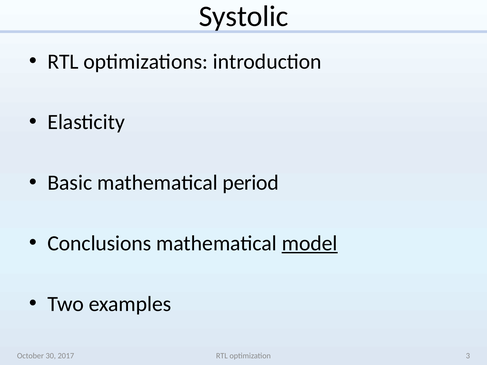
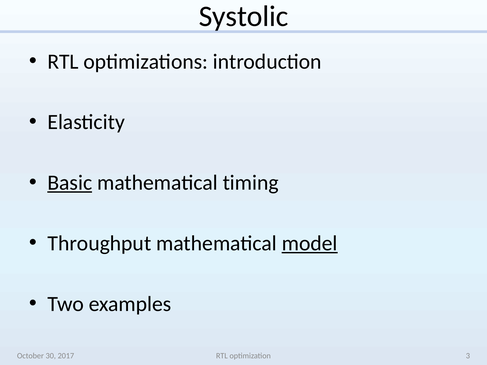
Basic underline: none -> present
period: period -> timing
Conclusions: Conclusions -> Throughput
